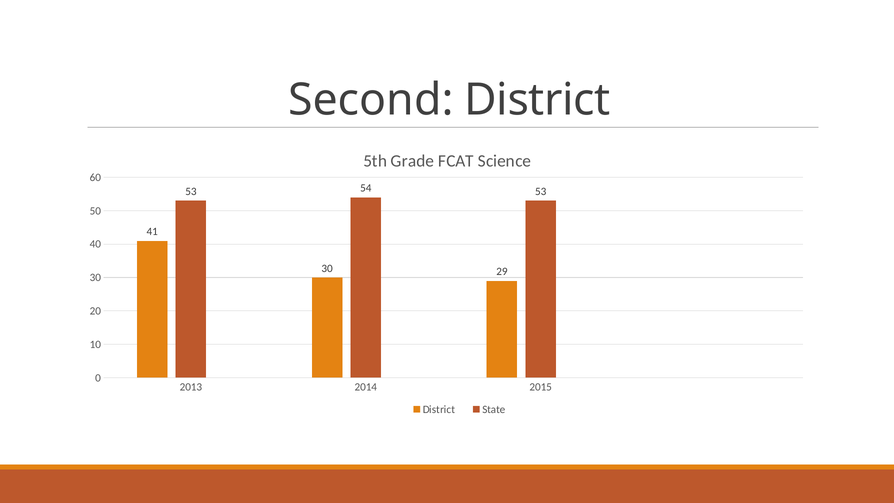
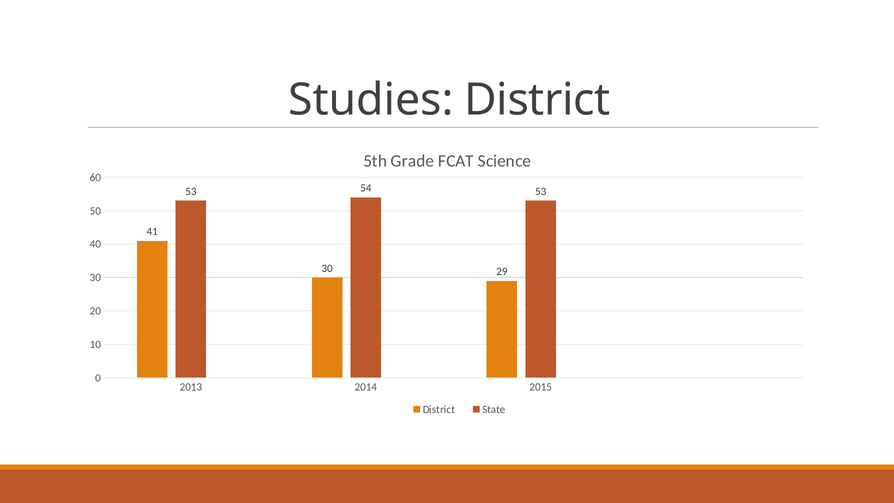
Second: Second -> Studies
